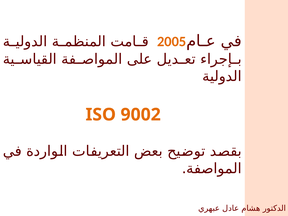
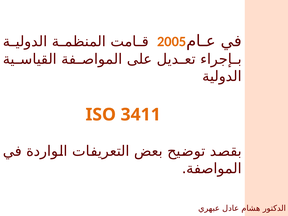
9002: 9002 -> 3411
